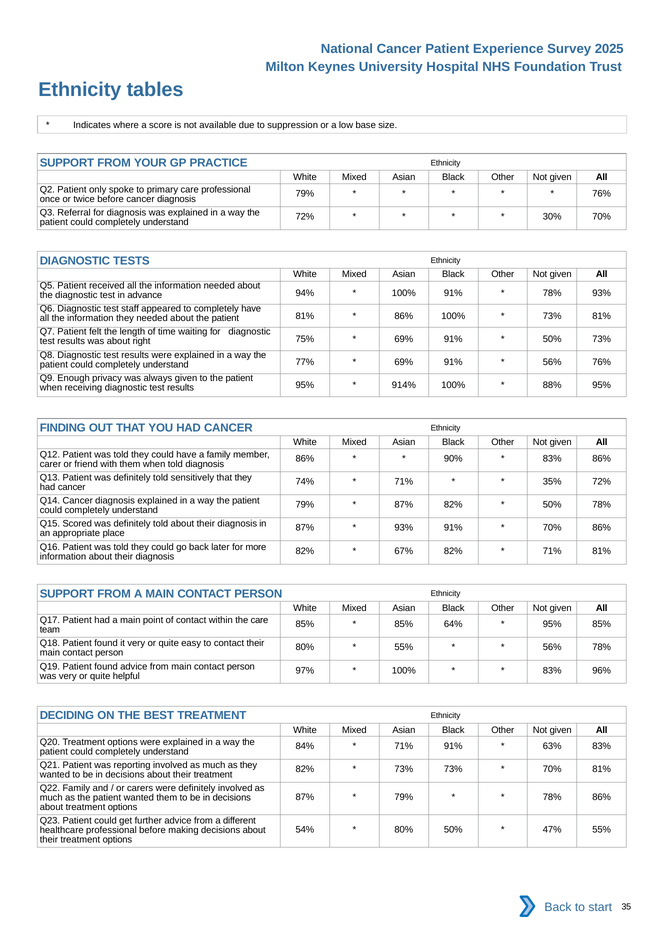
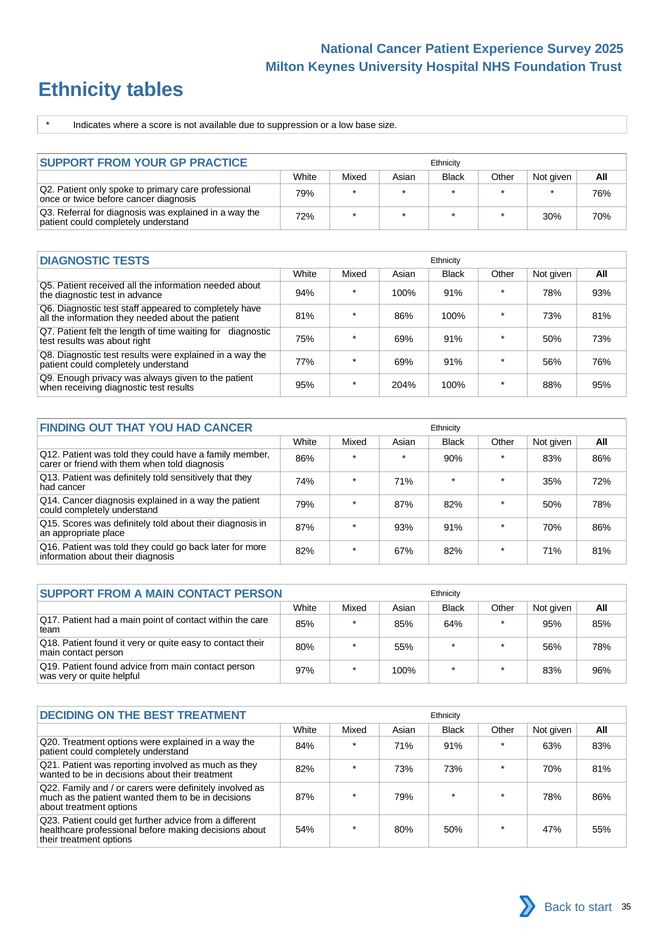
914%: 914% -> 204%
Scored: Scored -> Scores
